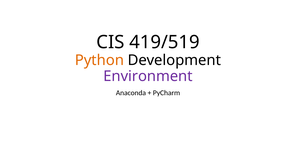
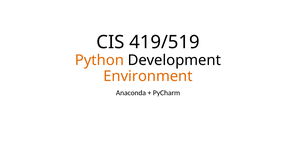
Environment colour: purple -> orange
